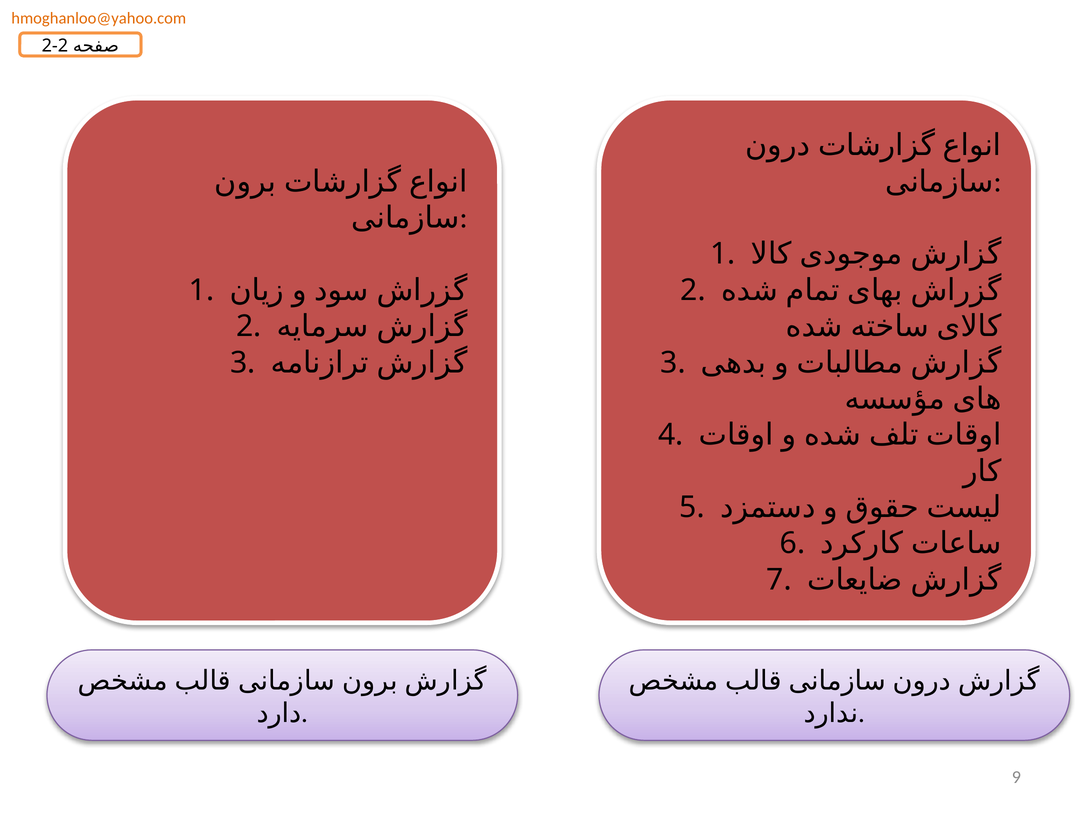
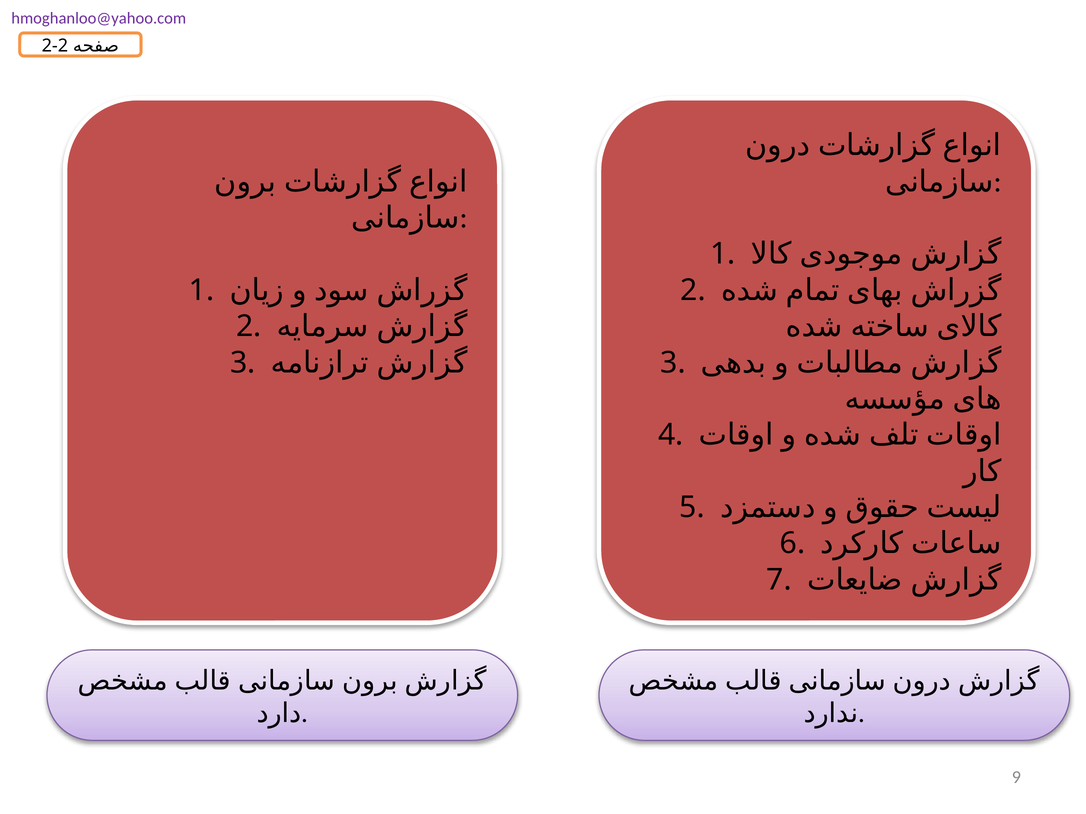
hmoghanloo@yahoo.com colour: orange -> purple
